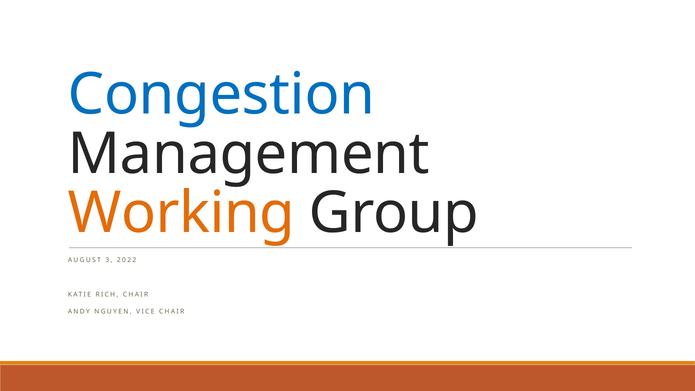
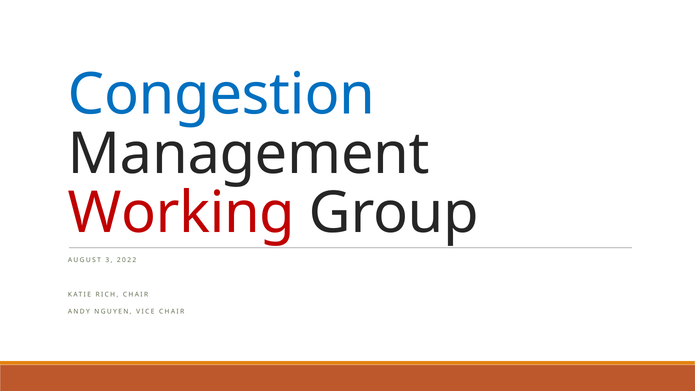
Working colour: orange -> red
